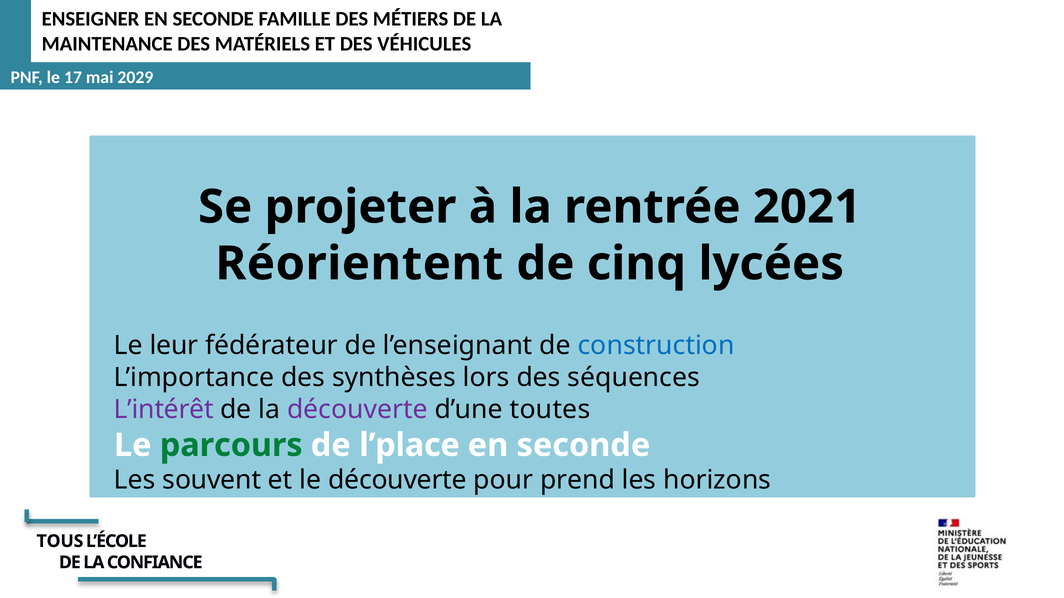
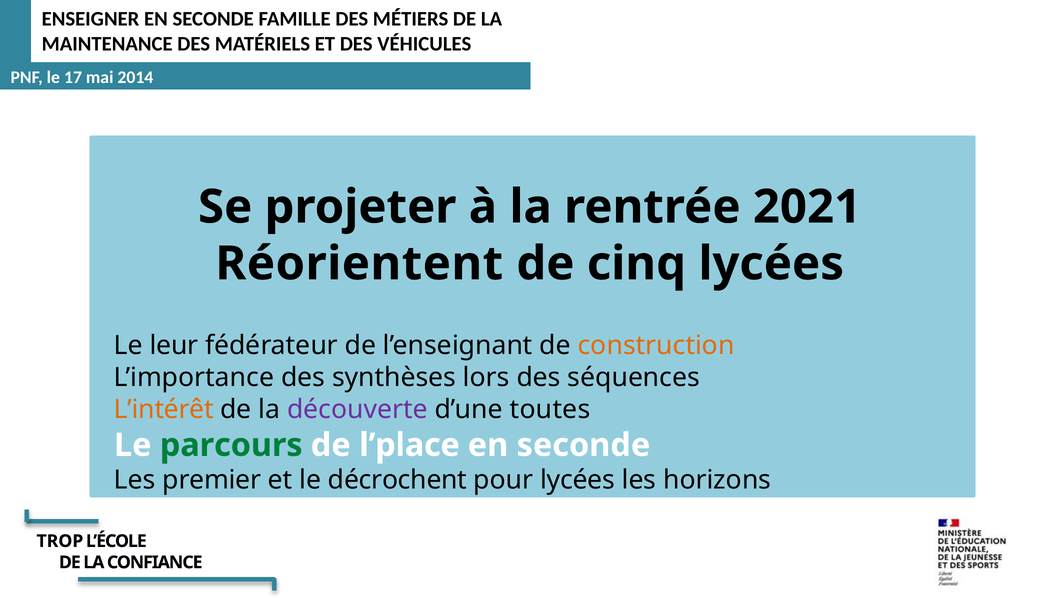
2029: 2029 -> 2014
construction colour: blue -> orange
L’intérêt colour: purple -> orange
souvent: souvent -> premier
le découverte: découverte -> décrochent
pour prend: prend -> lycées
TOUS: TOUS -> TROP
